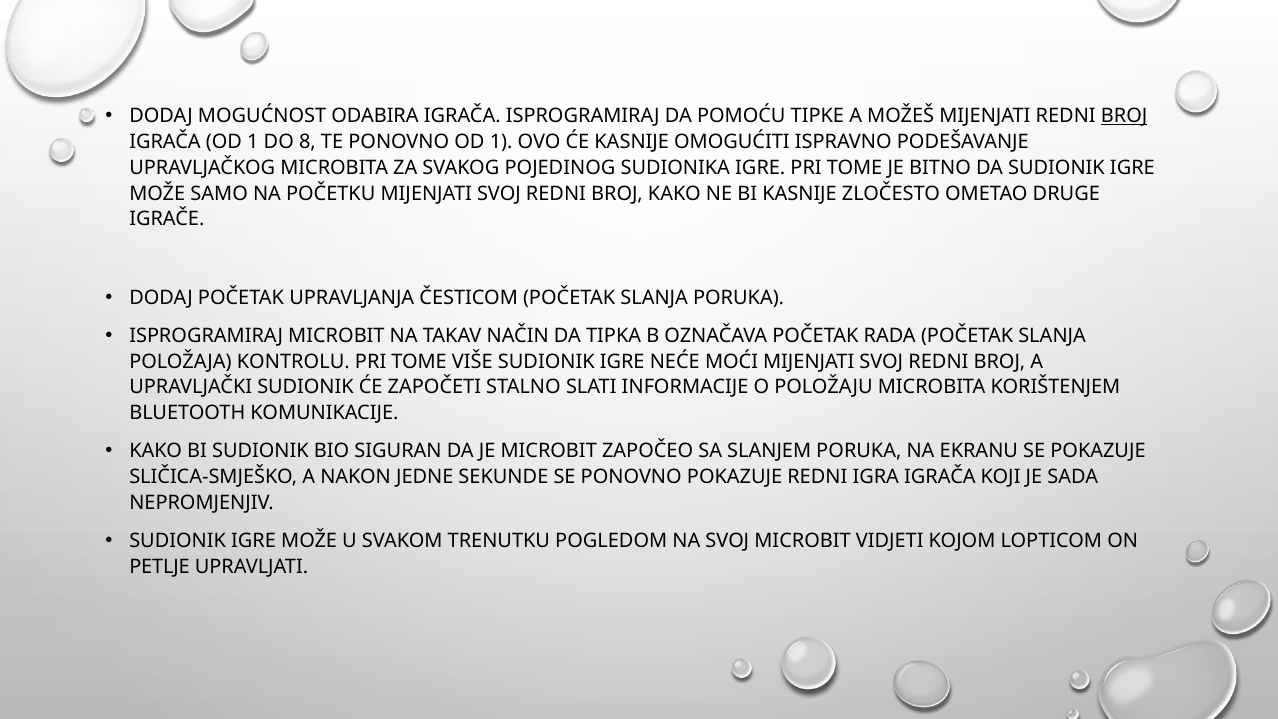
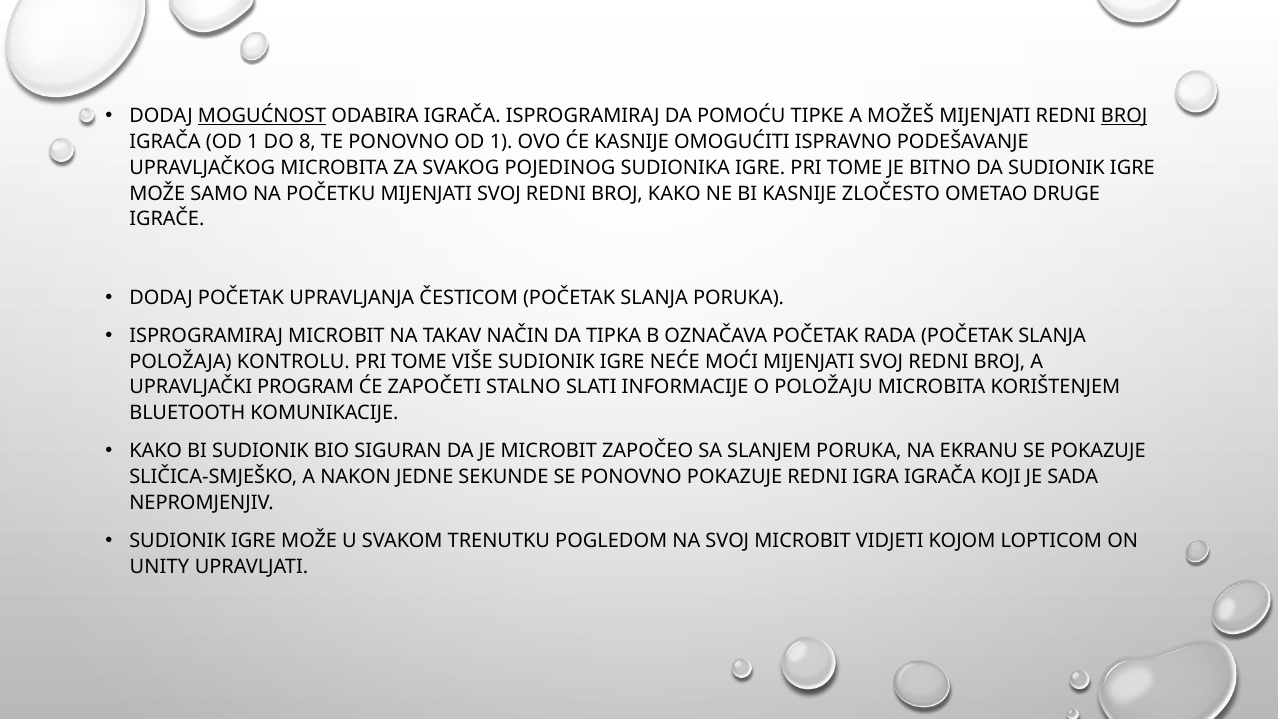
MOGUĆNOST underline: none -> present
UPRAVLJAČKI SUDIONIK: SUDIONIK -> PROGRAM
PETLJE: PETLJE -> UNITY
